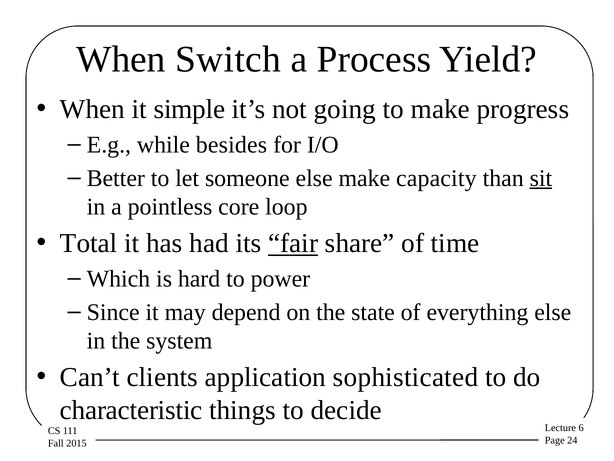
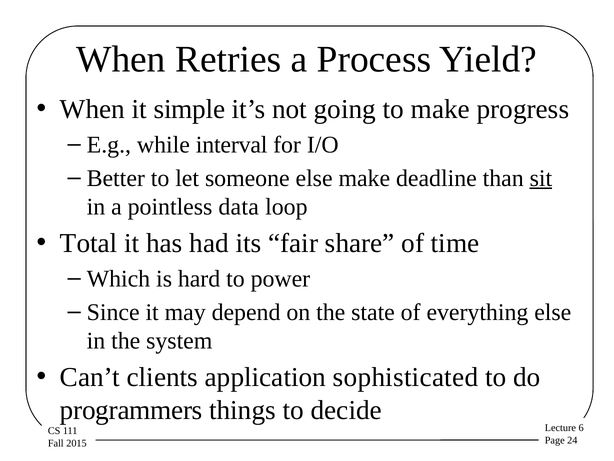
Switch: Switch -> Retries
besides: besides -> interval
capacity: capacity -> deadline
core: core -> data
fair underline: present -> none
characteristic: characteristic -> programmers
